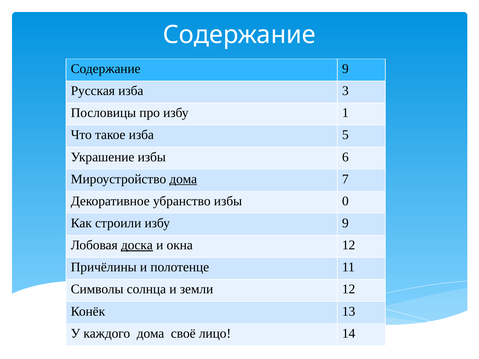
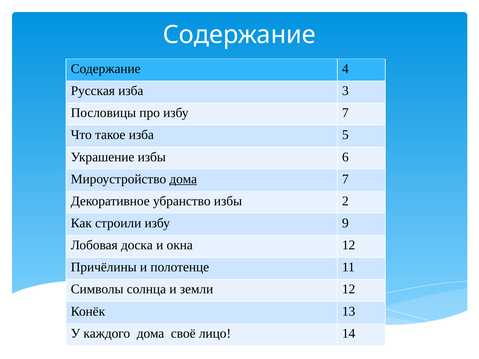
Содержание 9: 9 -> 4
избу 1: 1 -> 7
0: 0 -> 2
доска underline: present -> none
